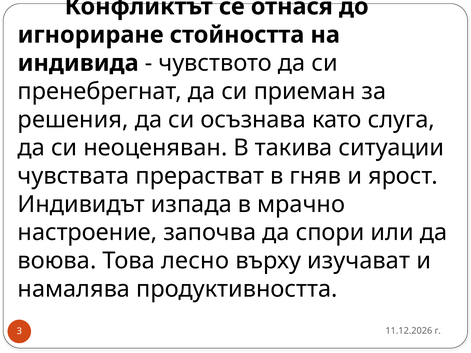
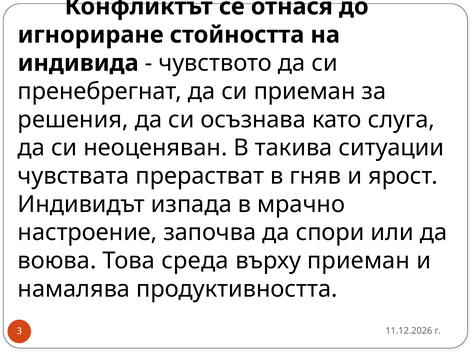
лесно: лесно -> среда
върху изучават: изучават -> приеман
